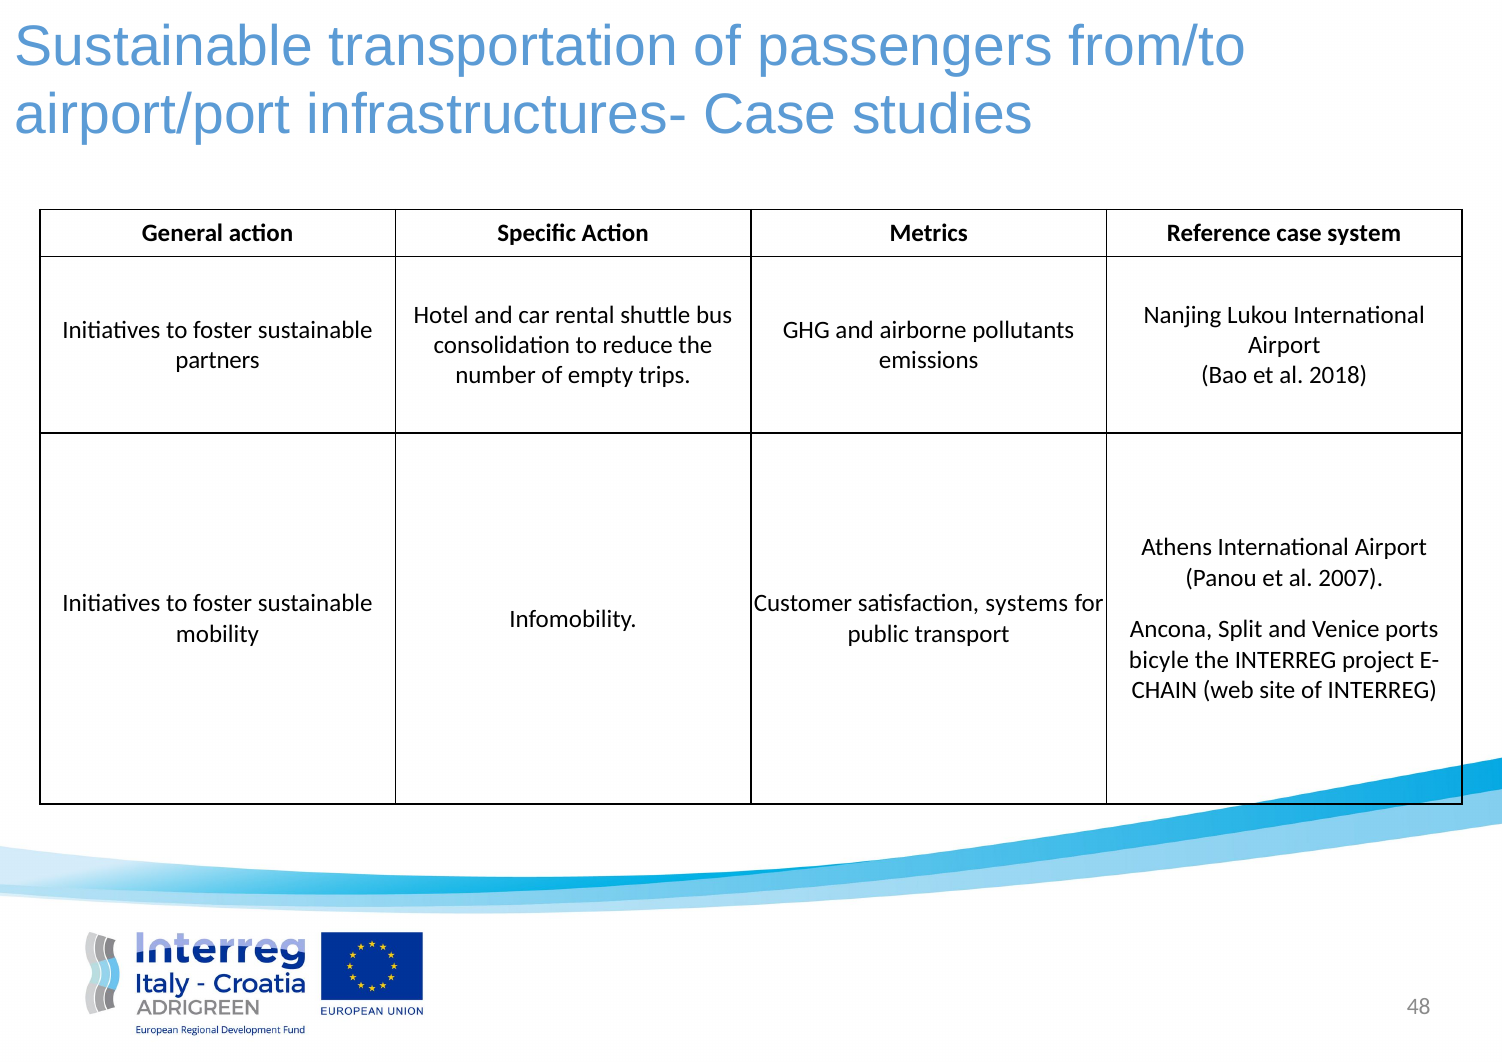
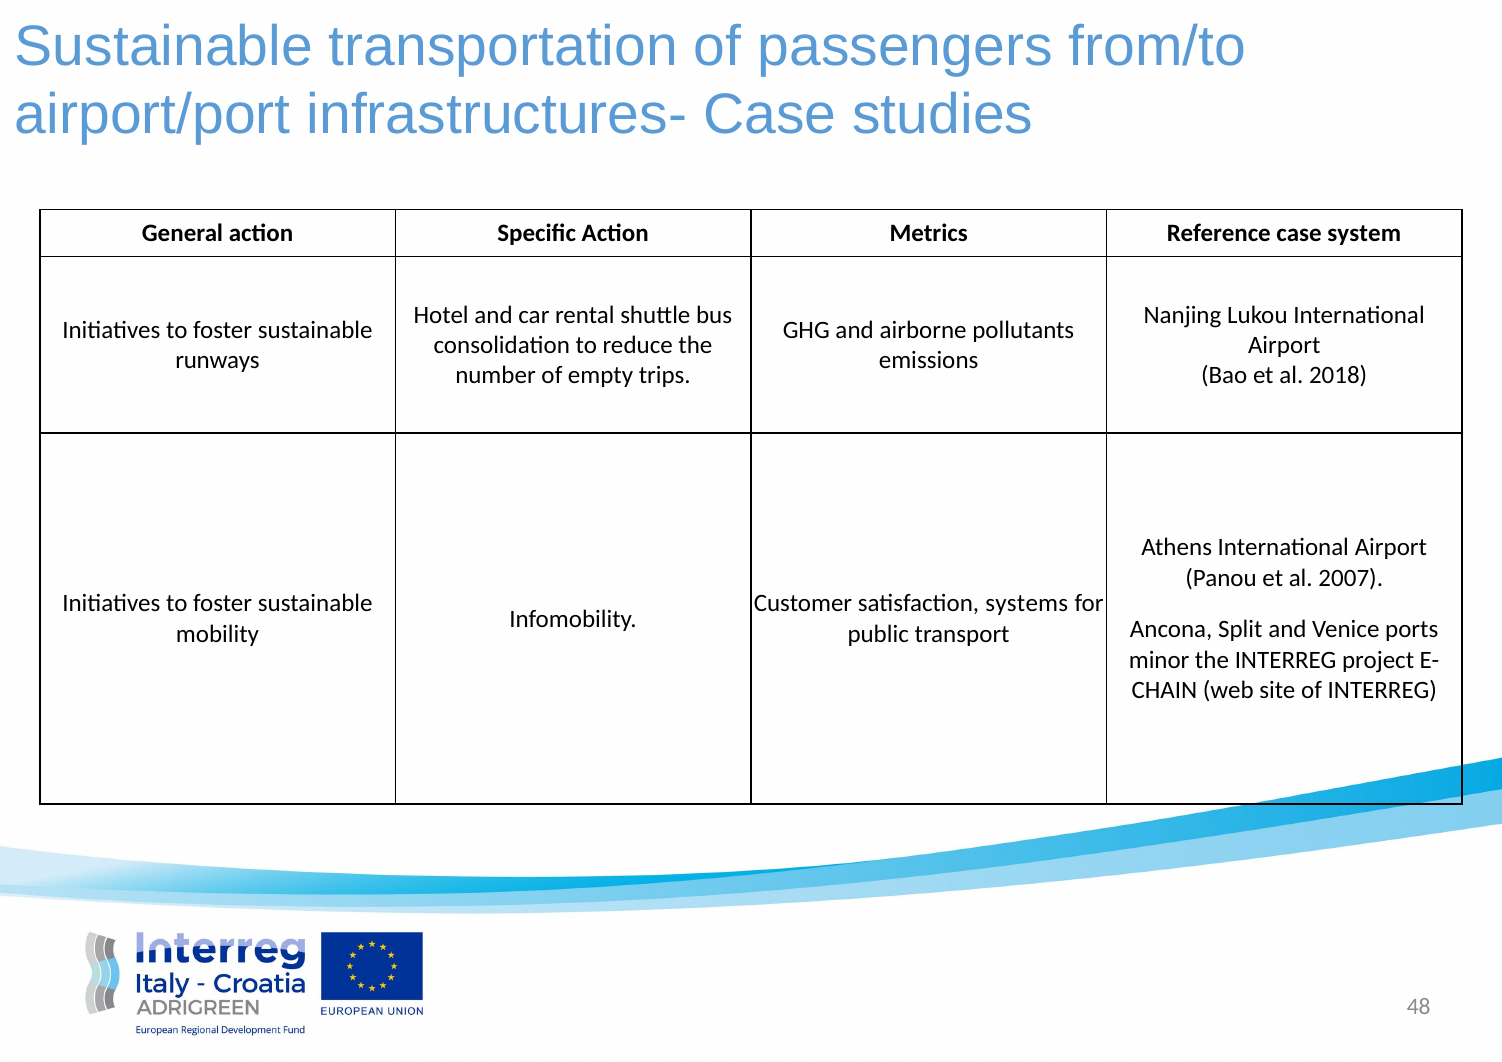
partners: partners -> runways
bicyle: bicyle -> minor
